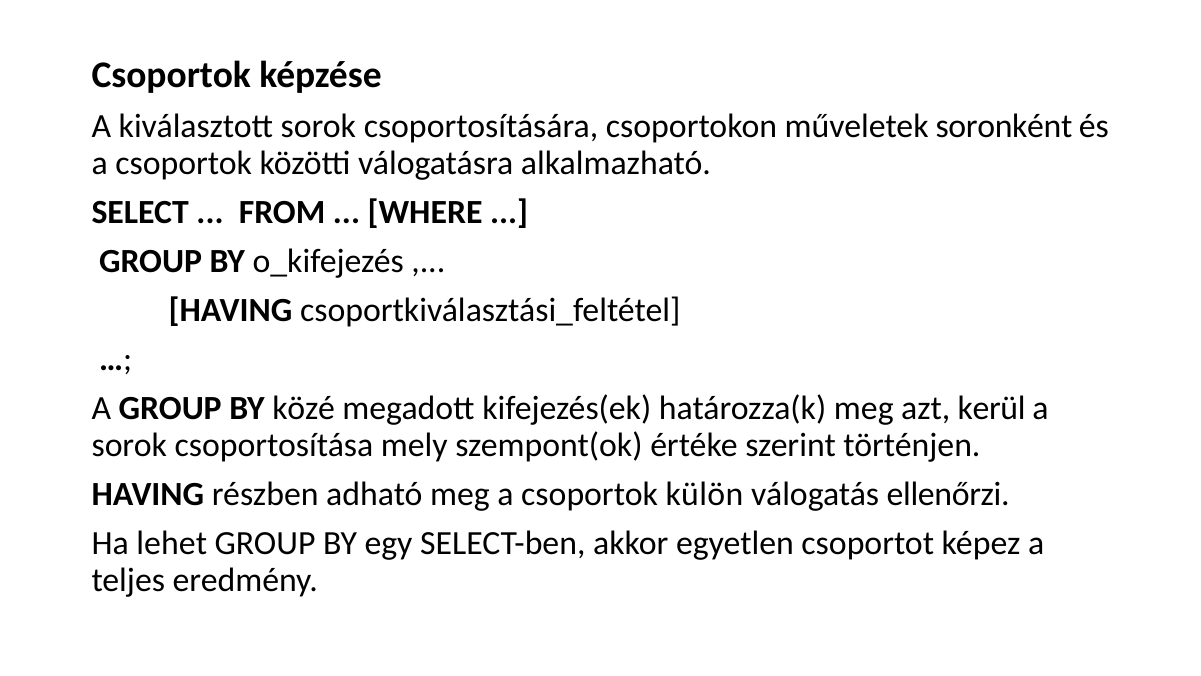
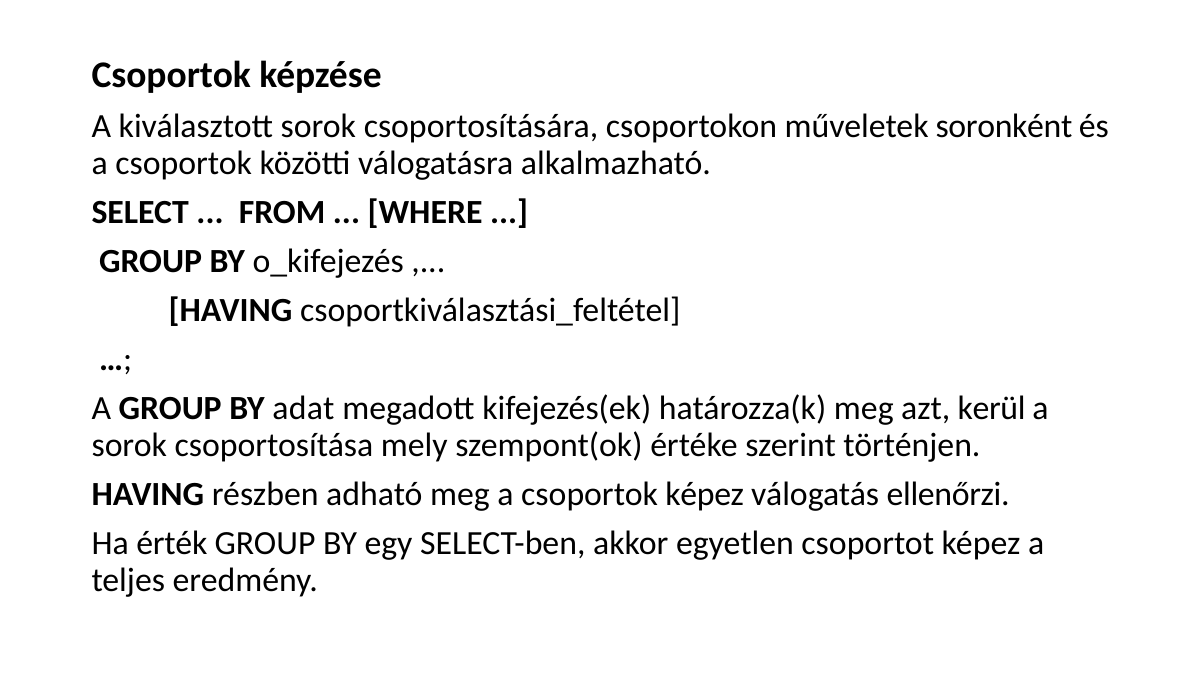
közé: közé -> adat
csoportok külön: külön -> képez
lehet: lehet -> érték
